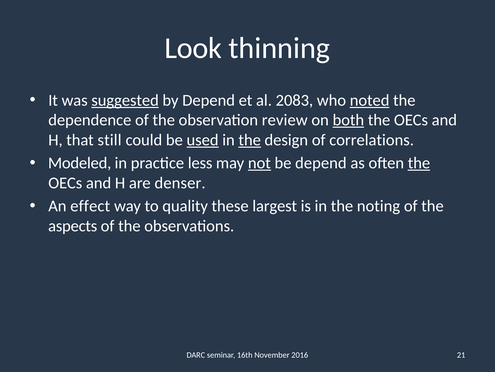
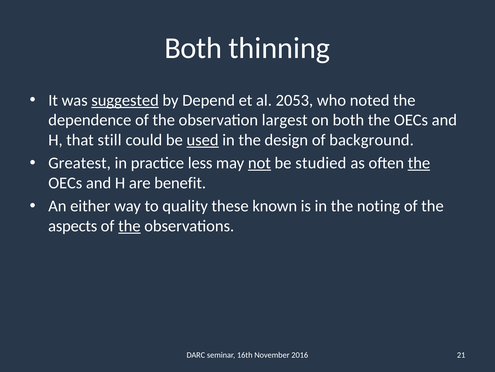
Look at (193, 48): Look -> Both
2083: 2083 -> 2053
noted underline: present -> none
review: review -> largest
both at (348, 120) underline: present -> none
the at (250, 140) underline: present -> none
correlations: correlations -> background
Modeled: Modeled -> Greatest
be depend: depend -> studied
denser: denser -> benefit
effect: effect -> either
largest: largest -> known
the at (129, 226) underline: none -> present
